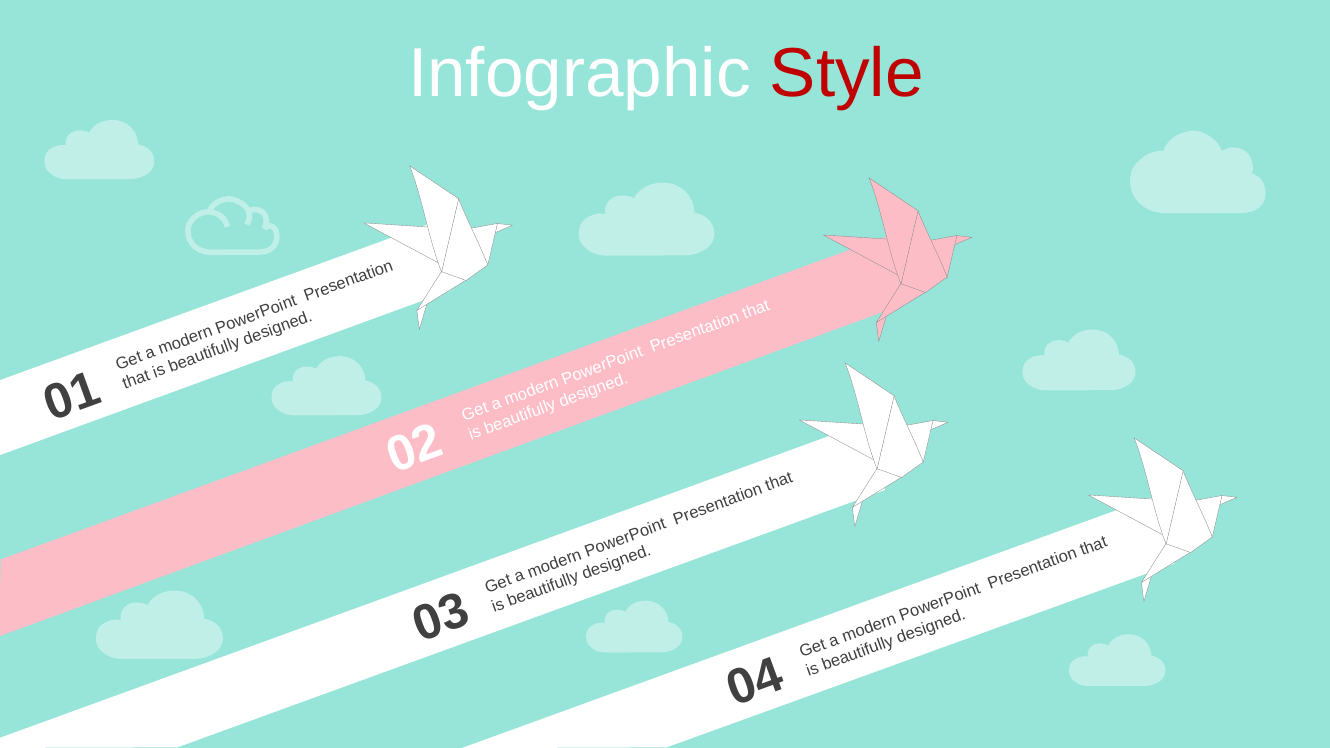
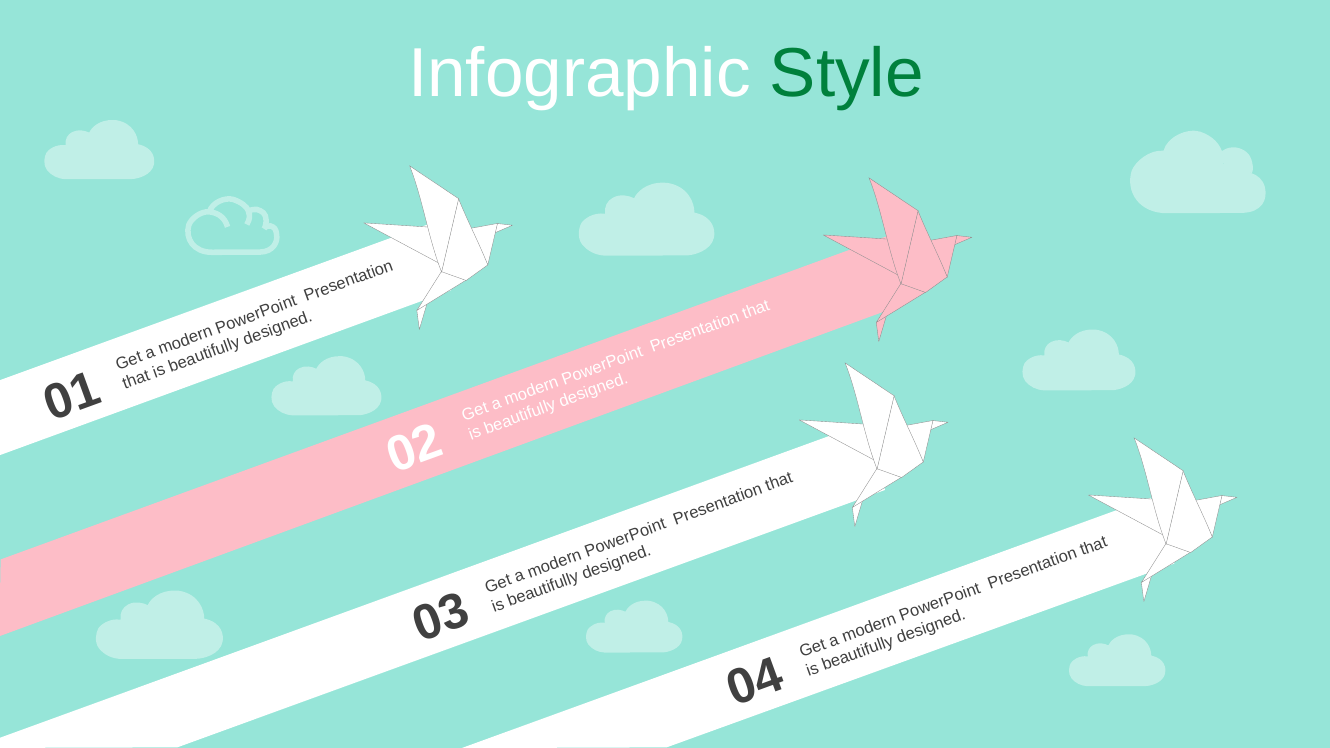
Style colour: red -> green
